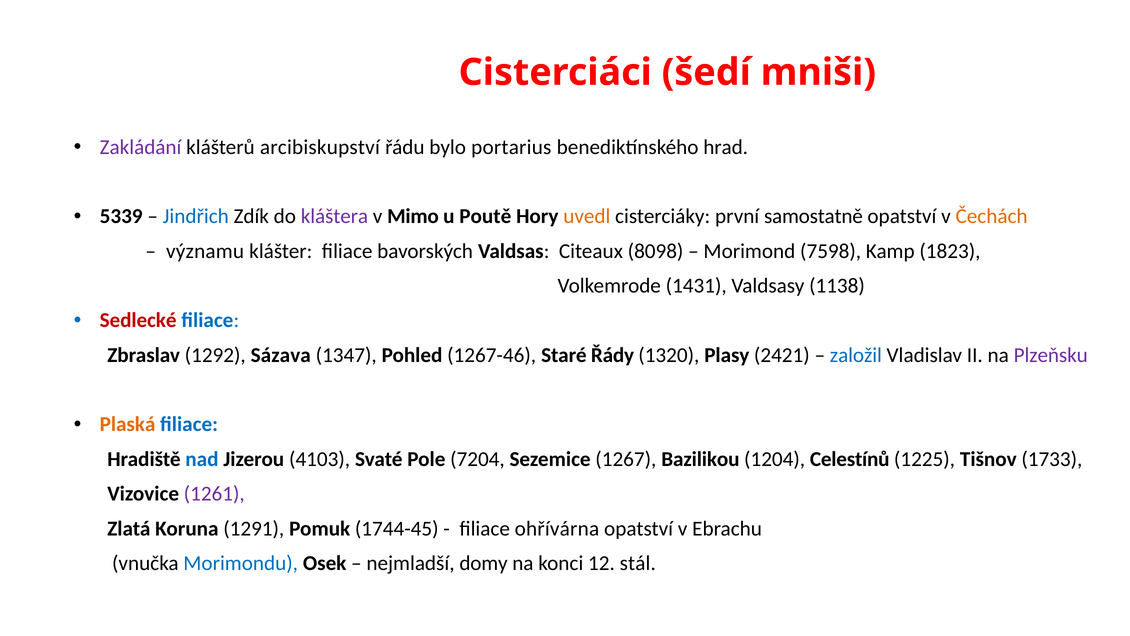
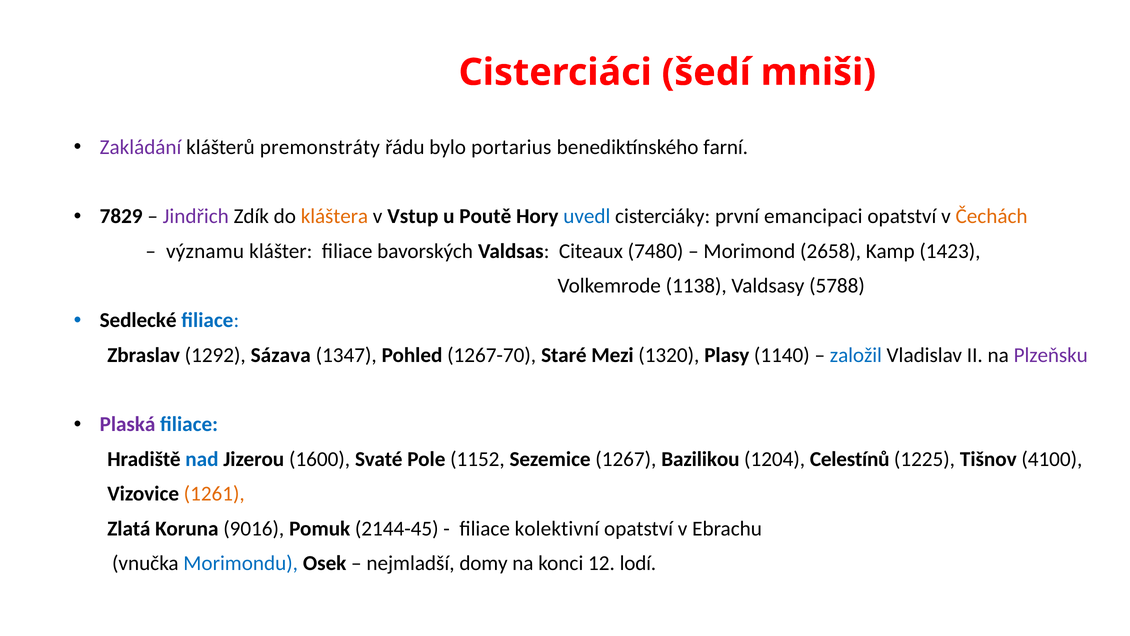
arcibiskupství: arcibiskupství -> premonstráty
hrad: hrad -> farní
5339: 5339 -> 7829
Jindřich colour: blue -> purple
kláštera colour: purple -> orange
Mimo: Mimo -> Vstup
uvedl colour: orange -> blue
samostatně: samostatně -> emancipaci
8098: 8098 -> 7480
7598: 7598 -> 2658
1823: 1823 -> 1423
1431: 1431 -> 1138
1138: 1138 -> 5788
Sedlecké colour: red -> black
1267-46: 1267-46 -> 1267-70
Řády: Řády -> Mezi
2421: 2421 -> 1140
Plaská colour: orange -> purple
4103: 4103 -> 1600
7204: 7204 -> 1152
1733: 1733 -> 4100
1261 colour: purple -> orange
1291: 1291 -> 9016
1744-45: 1744-45 -> 2144-45
ohřívárna: ohřívárna -> kolektivní
stál: stál -> lodí
